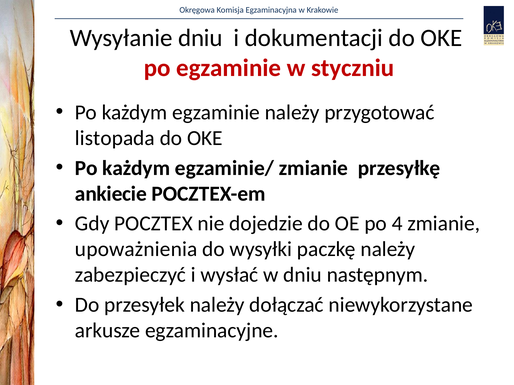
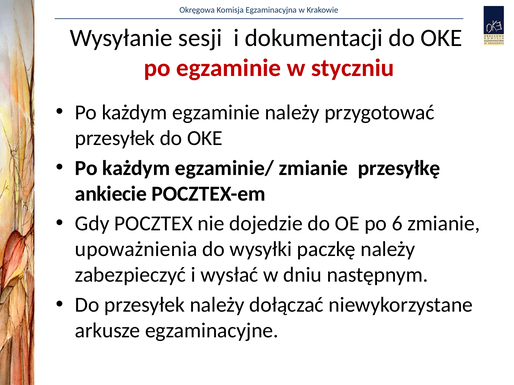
Wysyłanie dniu: dniu -> sesji
listopada at (115, 138): listopada -> przesyłek
4: 4 -> 6
